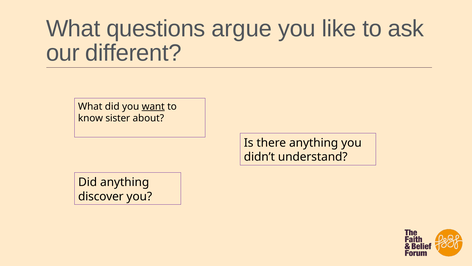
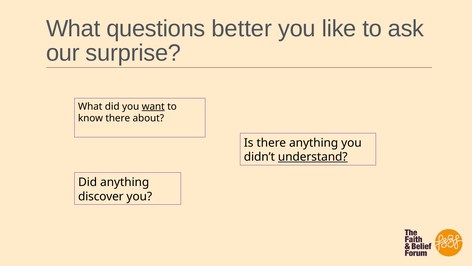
argue: argue -> better
different: different -> surprise
know sister: sister -> there
understand underline: none -> present
